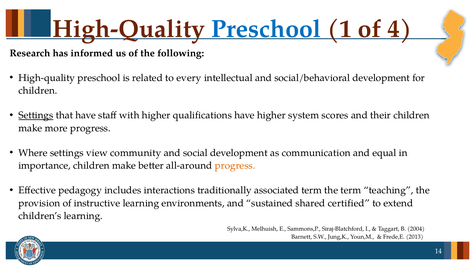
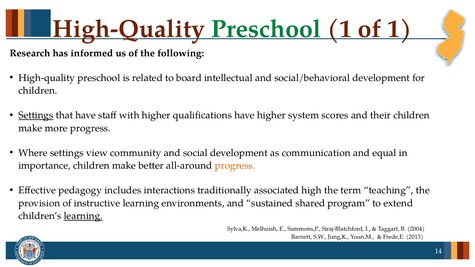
Preschool at (266, 29) colour: blue -> green
of 4: 4 -> 1
every: every -> board
associated term: term -> high
certified: certified -> program
learning at (83, 216) underline: none -> present
